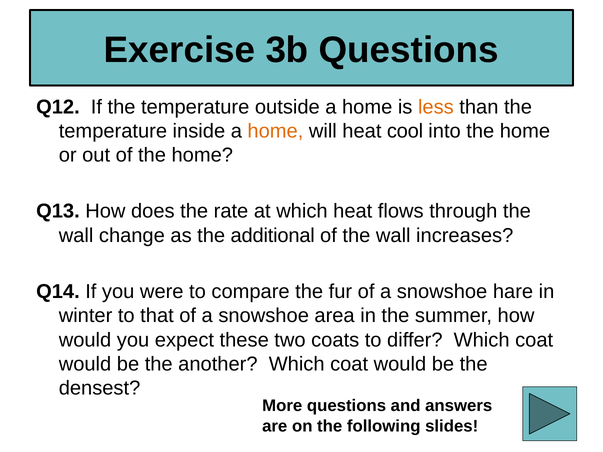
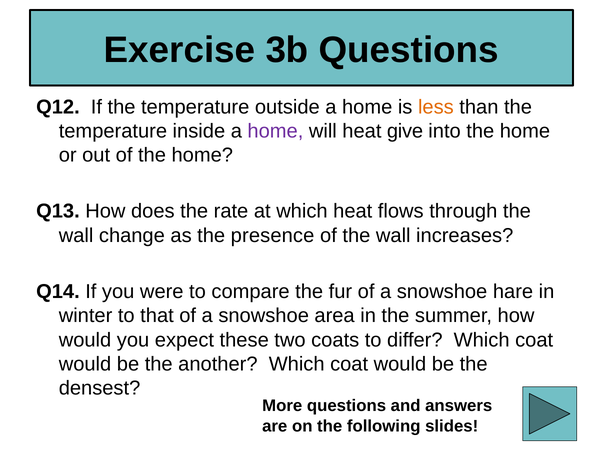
home at (275, 131) colour: orange -> purple
cool: cool -> give
additional: additional -> presence
